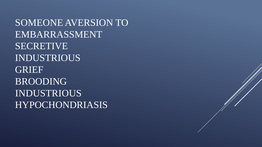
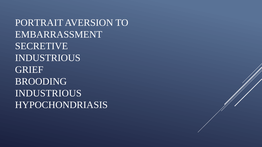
SOMEONE: SOMEONE -> PORTRAIT
